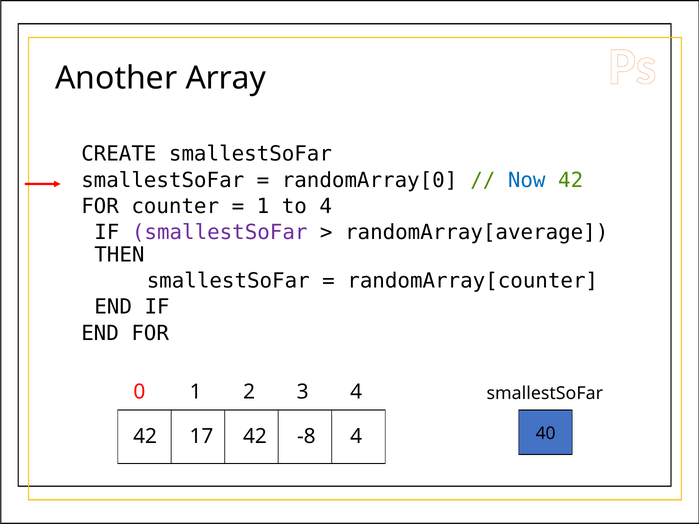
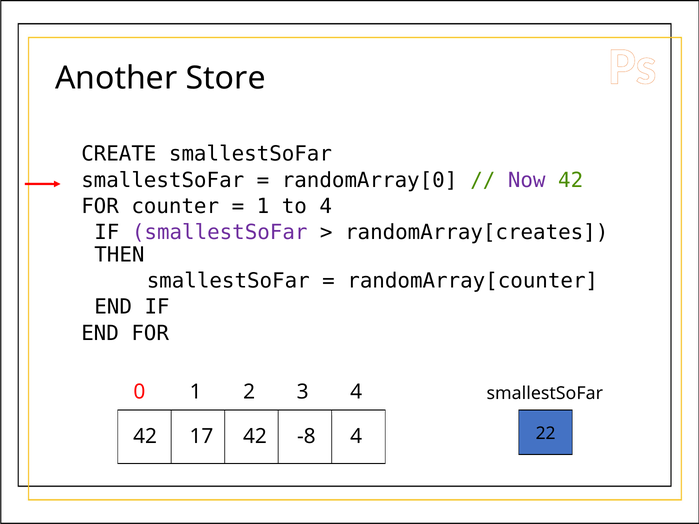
Array: Array -> Store
Now colour: blue -> purple
randomArray[average: randomArray[average -> randomArray[creates
40: 40 -> 22
